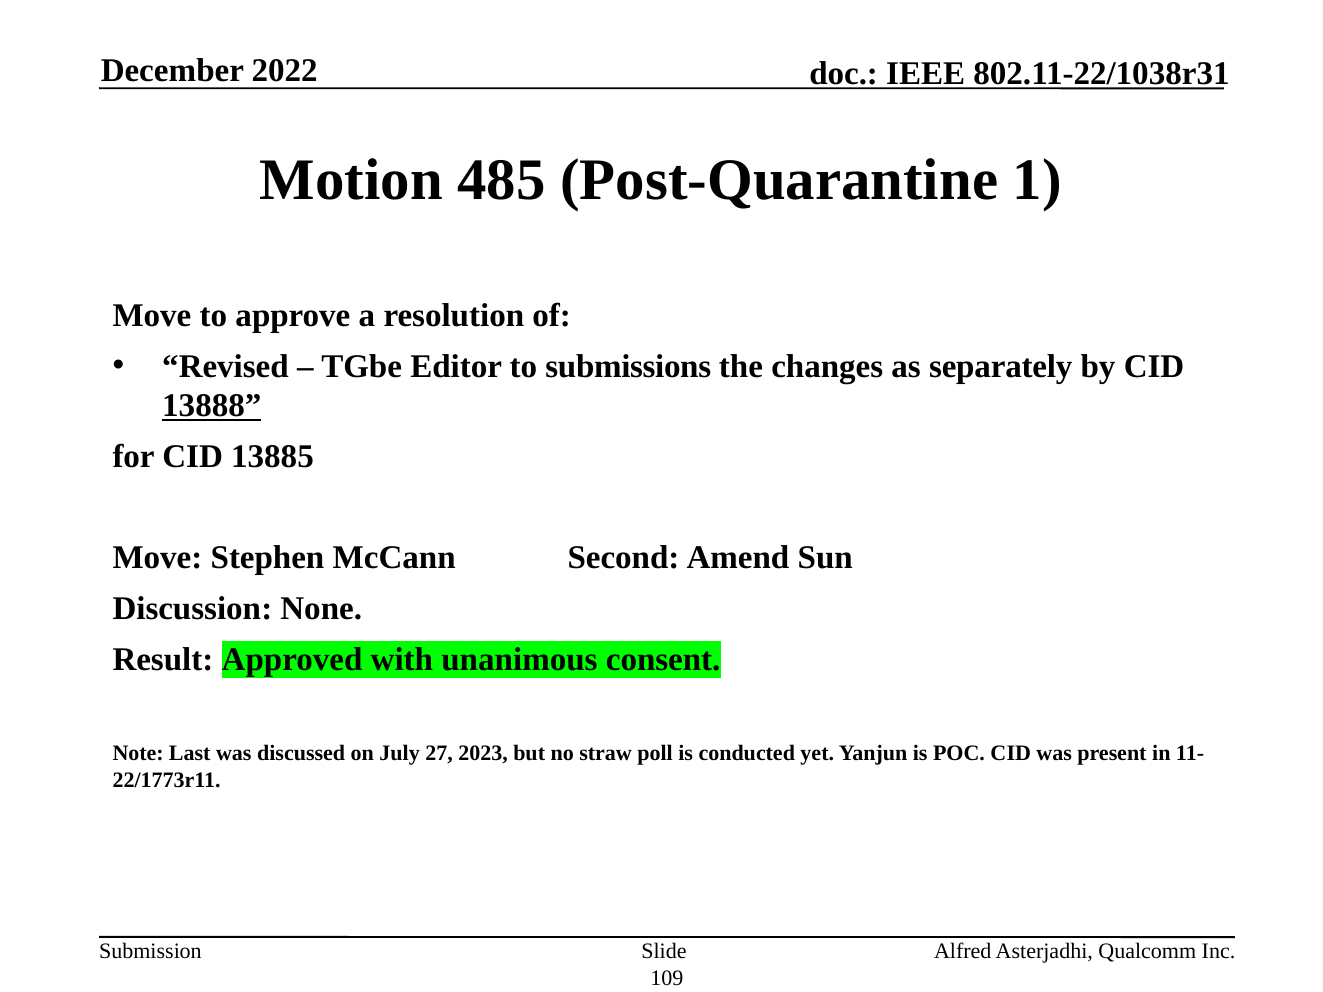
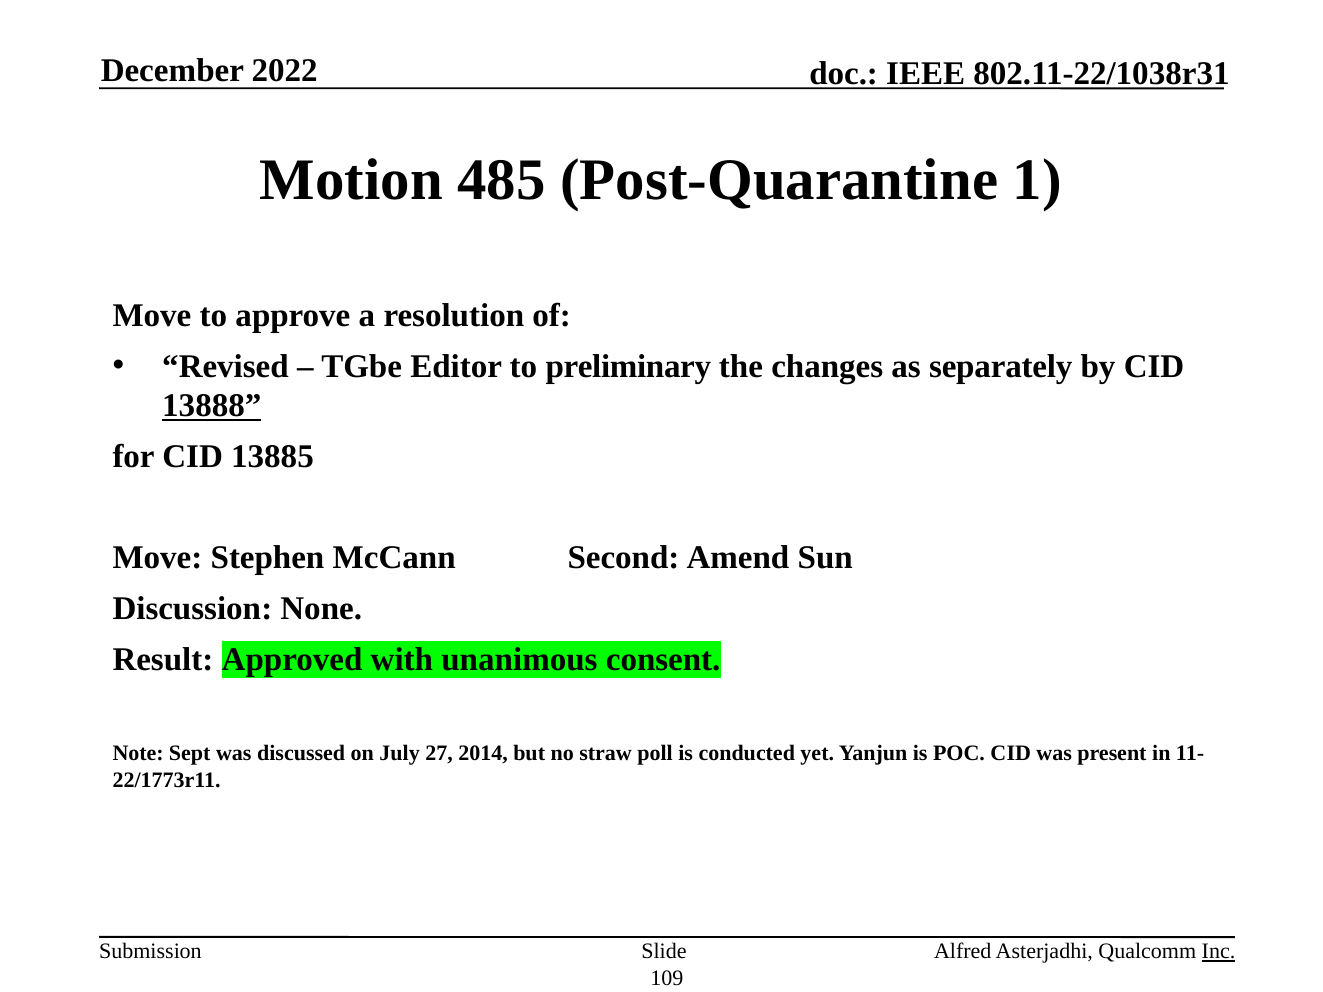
submissions: submissions -> preliminary
Last: Last -> Sept
2023: 2023 -> 2014
Inc underline: none -> present
